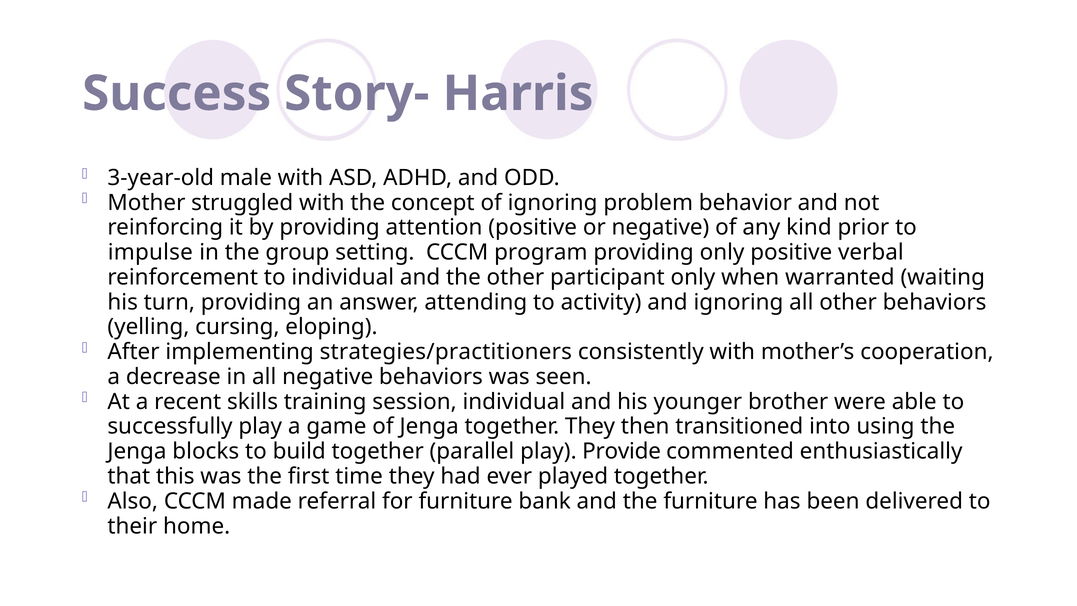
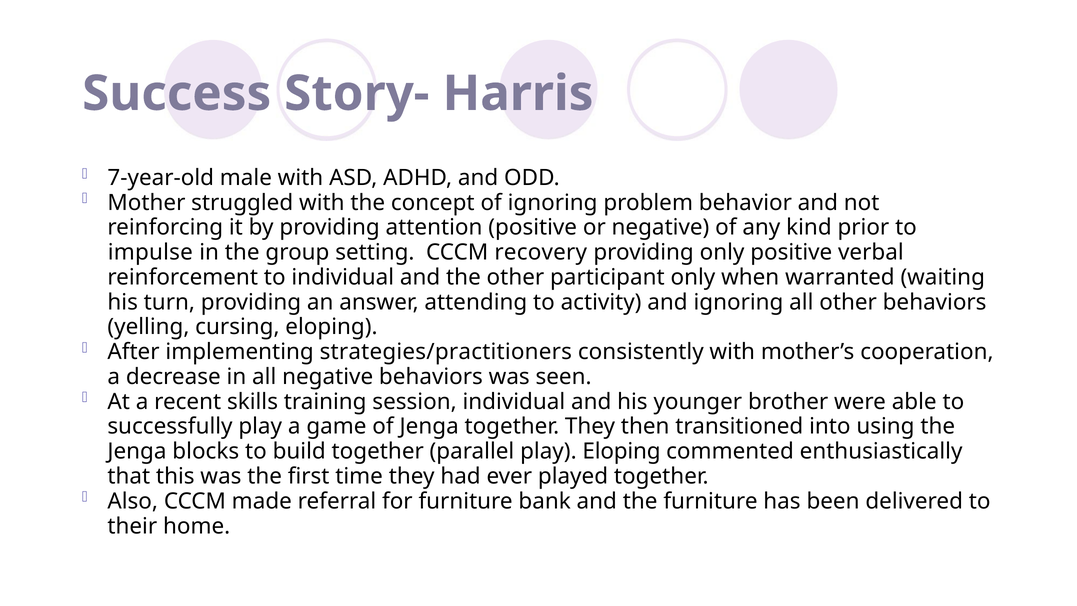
3-year-old: 3-year-old -> 7-year-old
program: program -> recovery
play Provide: Provide -> Eloping
